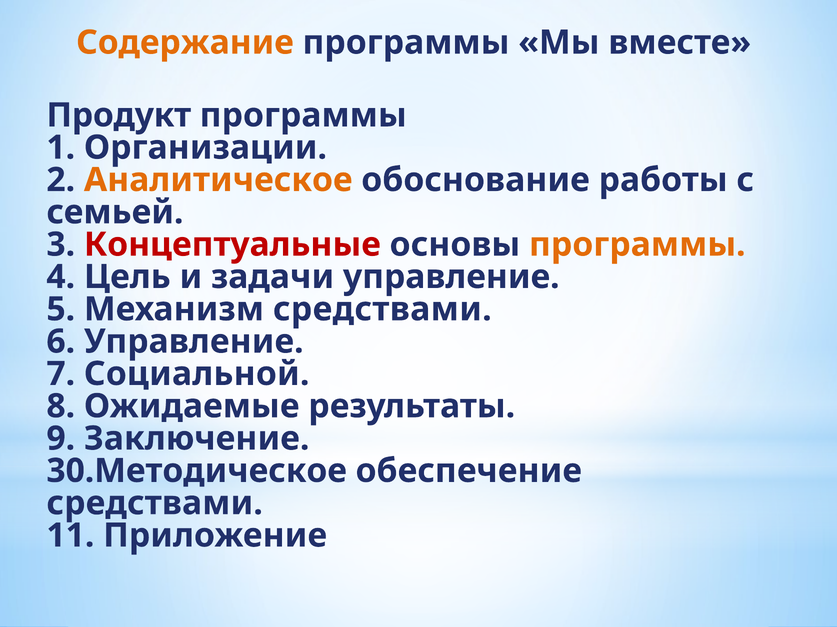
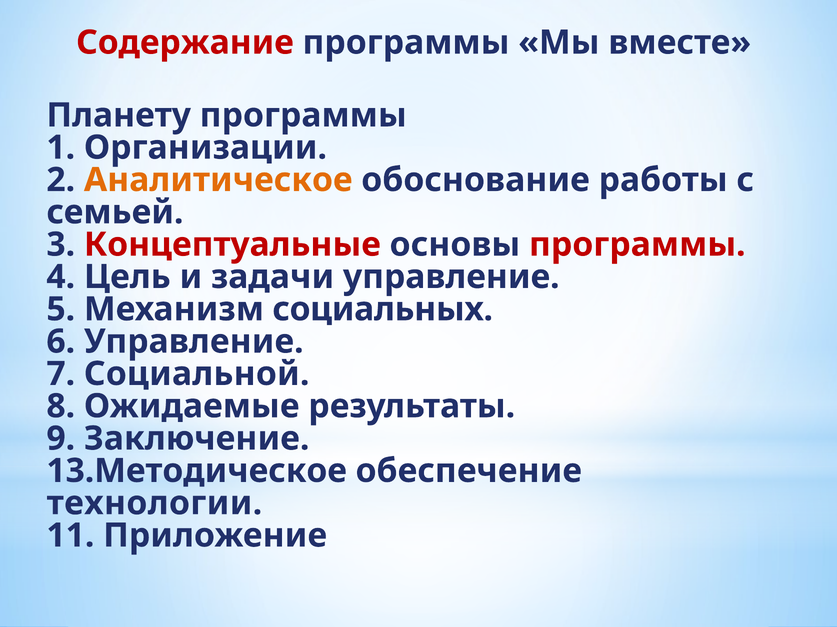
Содержание colour: orange -> red
Продукт: Продукт -> Планету
программы at (637, 245) colour: orange -> red
Механизм средствами: средствами -> социальных
30.Методическое: 30.Методическое -> 13.Методическое
средствами at (155, 504): средствами -> технологии
